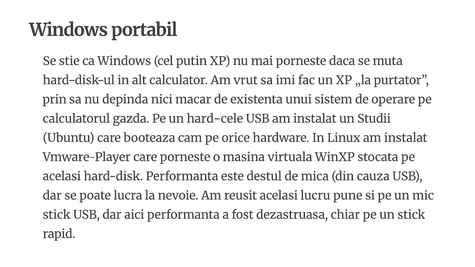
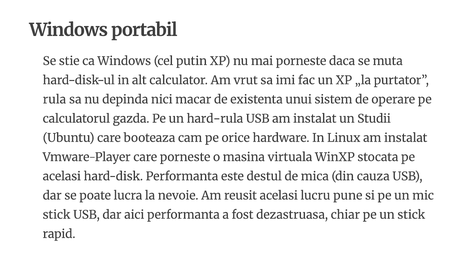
prin: prin -> rula
hard-cele: hard-cele -> hard-rula
